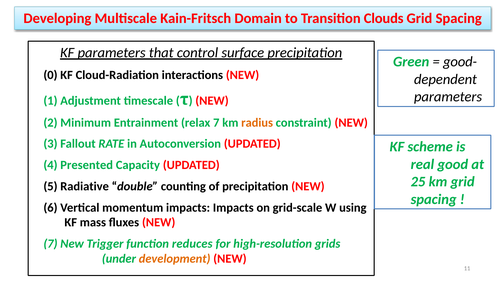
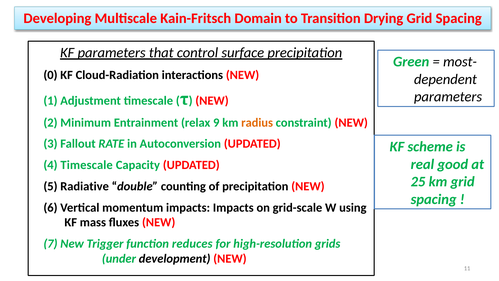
Clouds: Clouds -> Drying
good-: good- -> most-
relax 7: 7 -> 9
4 Presented: Presented -> Timescale
development colour: orange -> black
